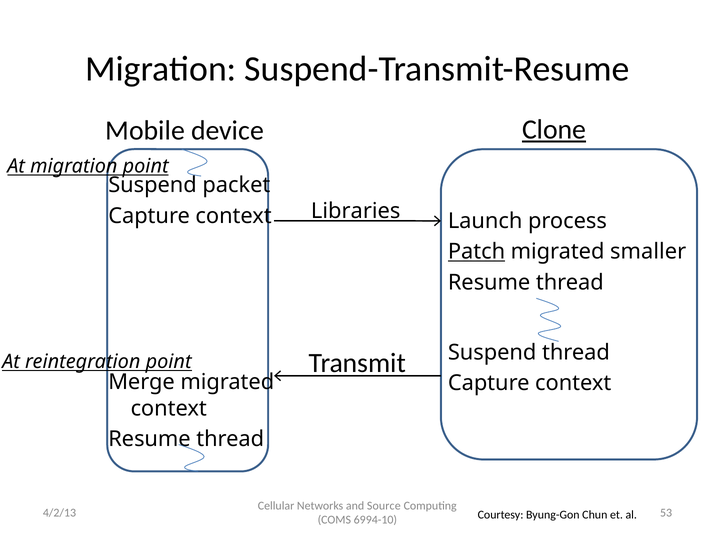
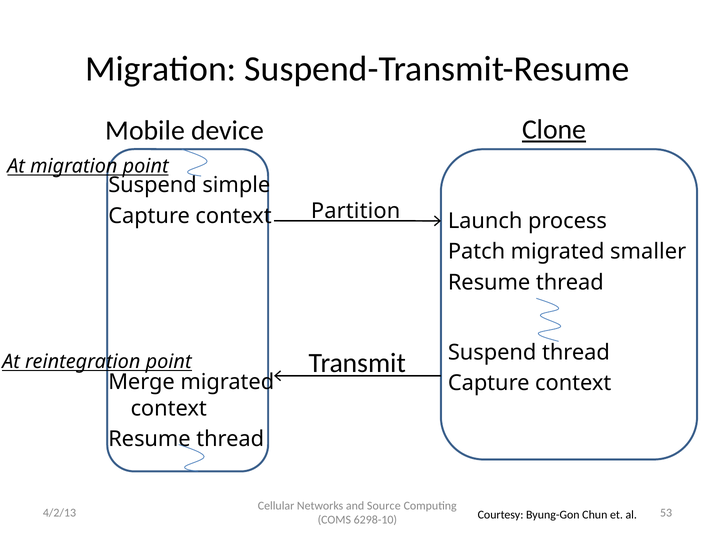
packet: packet -> simple
Libraries: Libraries -> Partition
Patch underline: present -> none
6994-10: 6994-10 -> 6298-10
